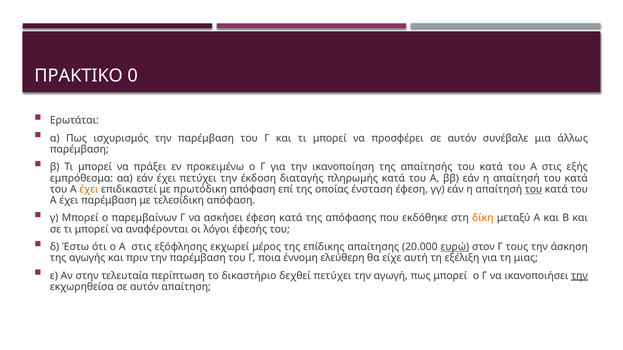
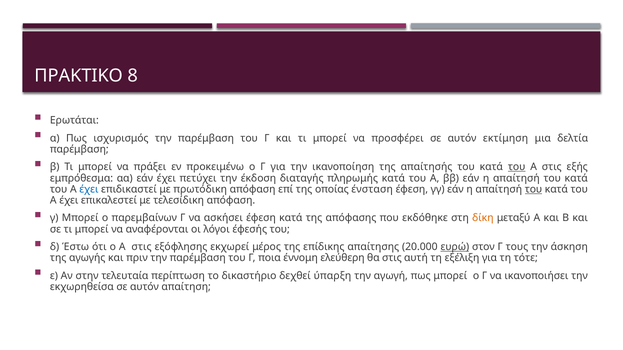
0: 0 -> 8
συνέβαλε: συνέβαλε -> εκτίμηση
άλλως: άλλως -> δελτία
του at (517, 167) underline: none -> present
έχει at (89, 190) colour: orange -> blue
έχει παρέμβαση: παρέμβαση -> επικαλεστεί
θα είχε: είχε -> στις
μιας: μιας -> τότε
δεχθεί πετύχει: πετύχει -> ύπαρξη
την at (580, 276) underline: present -> none
